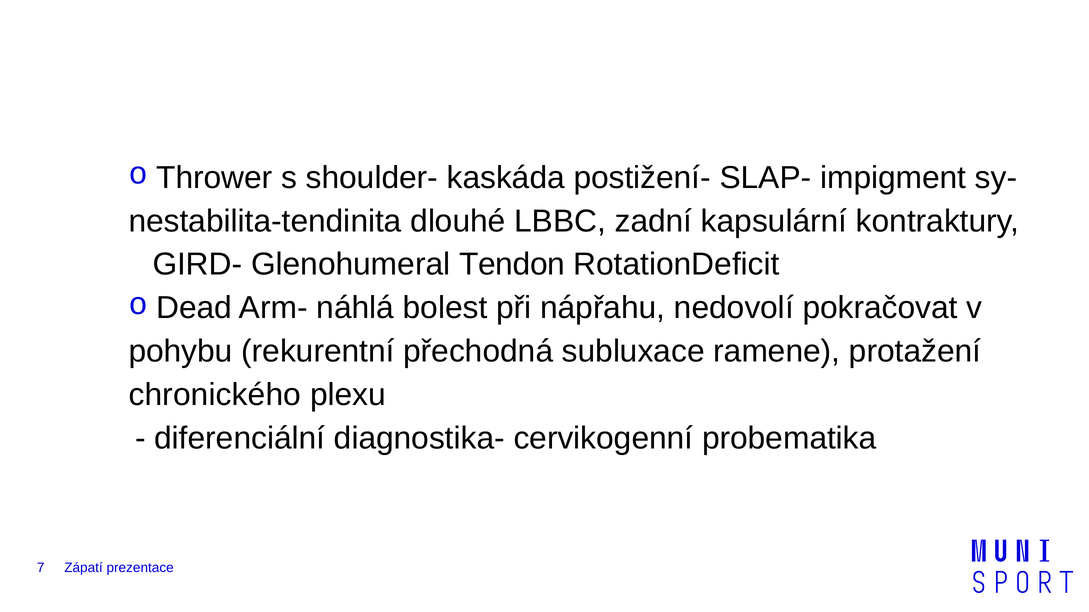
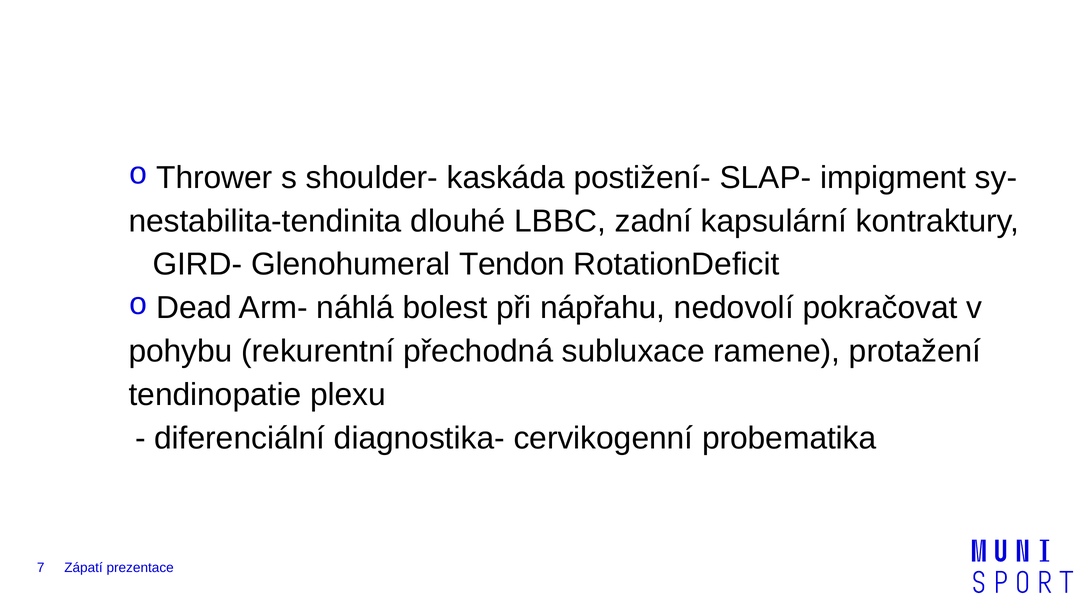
chronického: chronického -> tendinopatie
